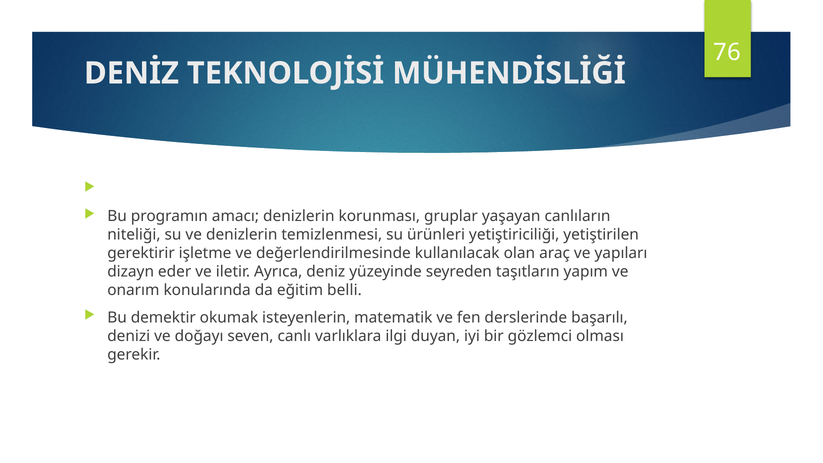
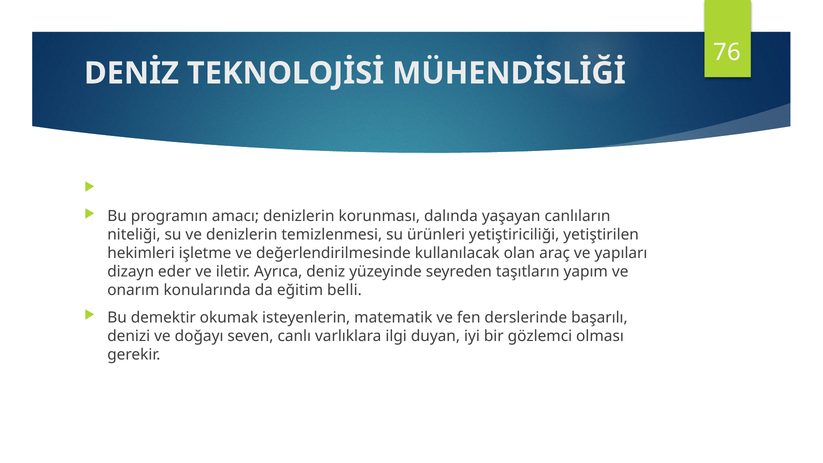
gruplar: gruplar -> dalında
gerektirir: gerektirir -> hekimleri
